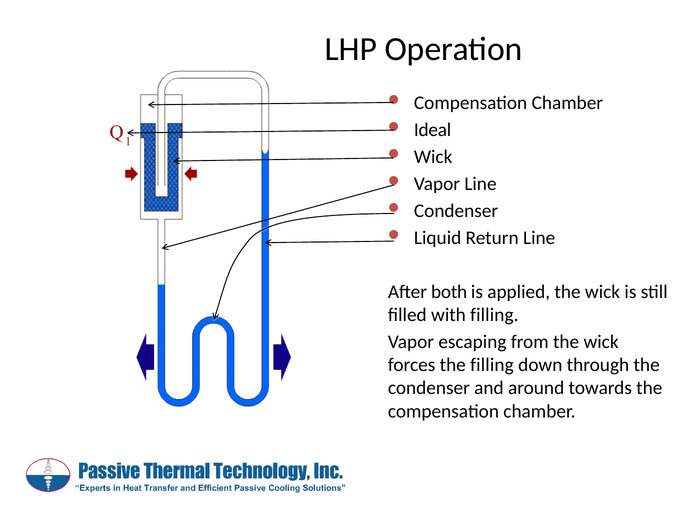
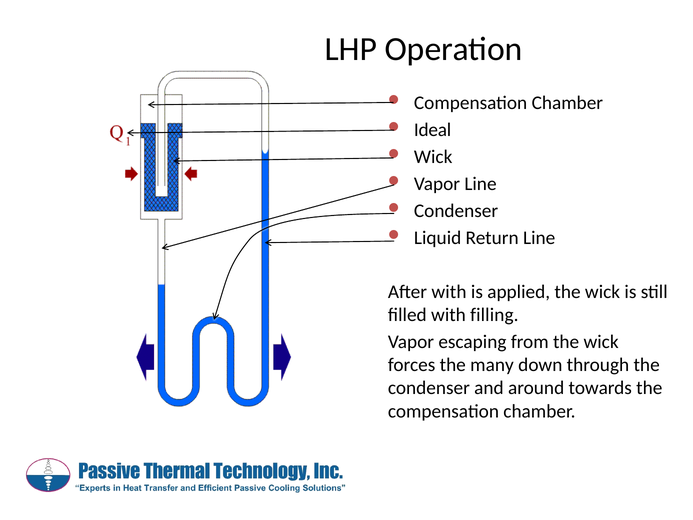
both at (449, 292): both -> with
the filling: filling -> many
